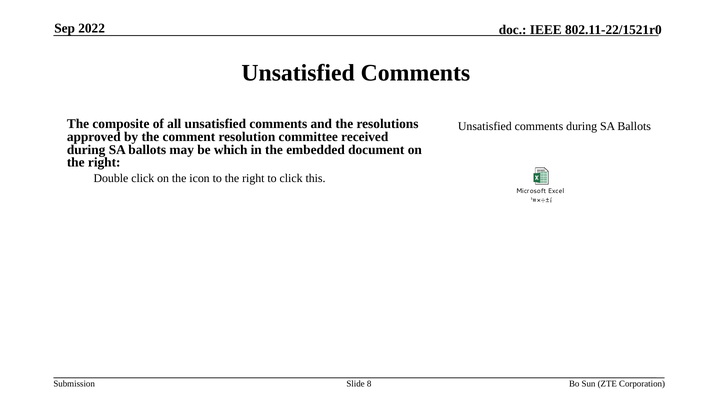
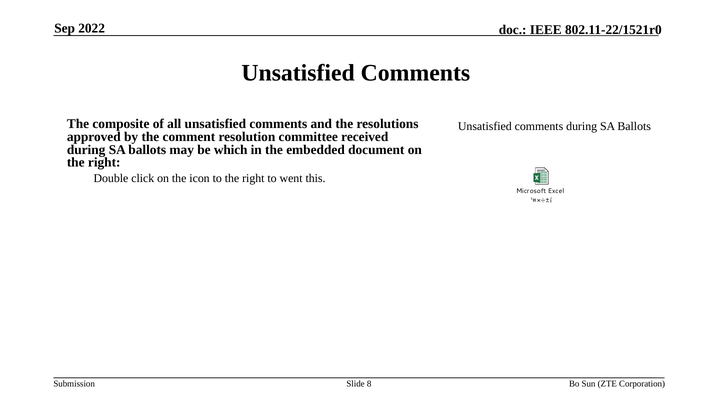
to click: click -> went
